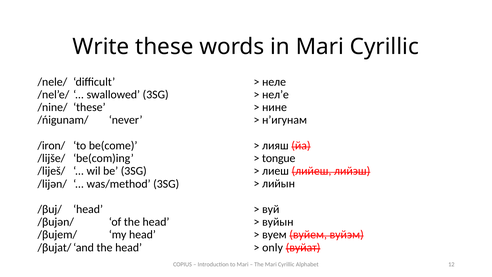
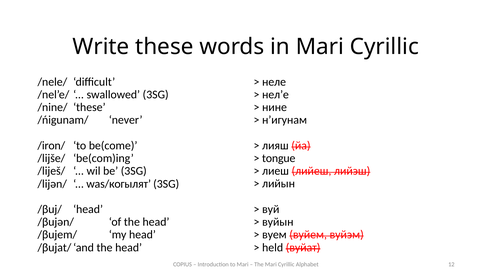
was/method: was/method -> was/когылят
only: only -> held
